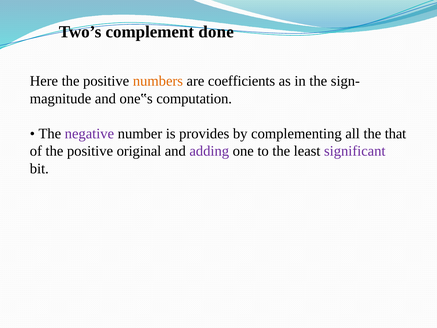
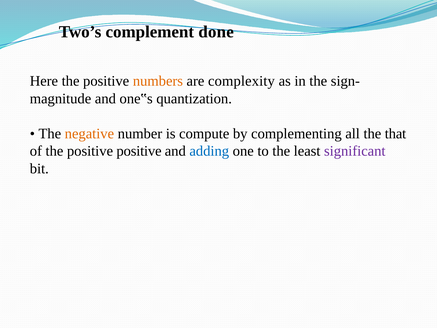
coefficients: coefficients -> complexity
computation: computation -> quantization
negative colour: purple -> orange
provides: provides -> compute
positive original: original -> positive
adding colour: purple -> blue
